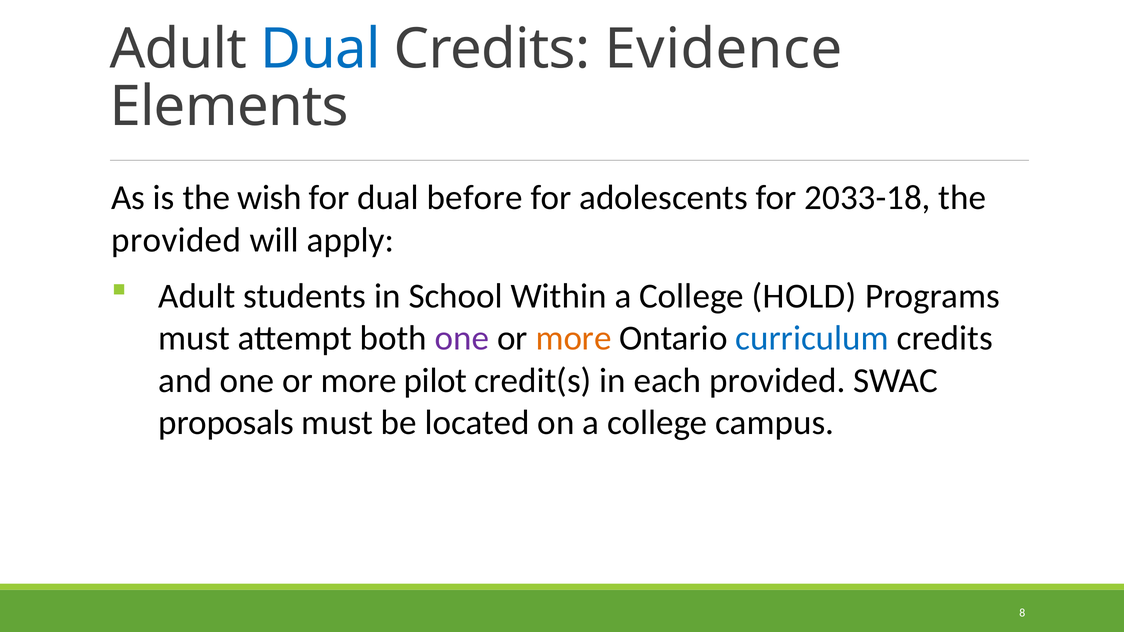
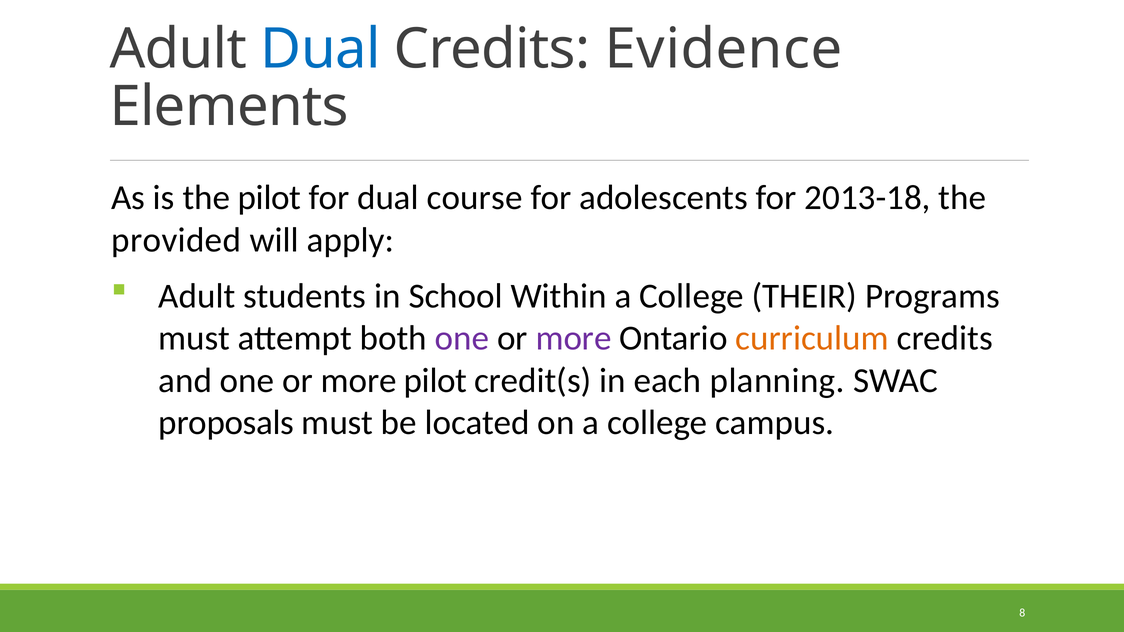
the wish: wish -> pilot
before: before -> course
2033-18: 2033-18 -> 2013-18
HOLD: HOLD -> THEIR
more at (574, 338) colour: orange -> purple
curriculum colour: blue -> orange
each provided: provided -> planning
